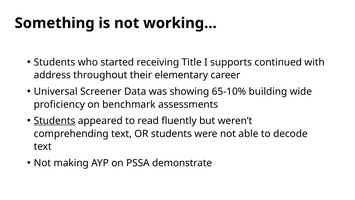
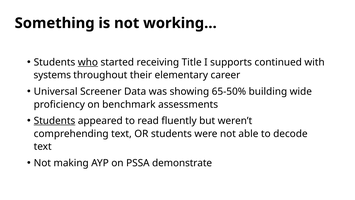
who underline: none -> present
address: address -> systems
65-10%: 65-10% -> 65-50%
